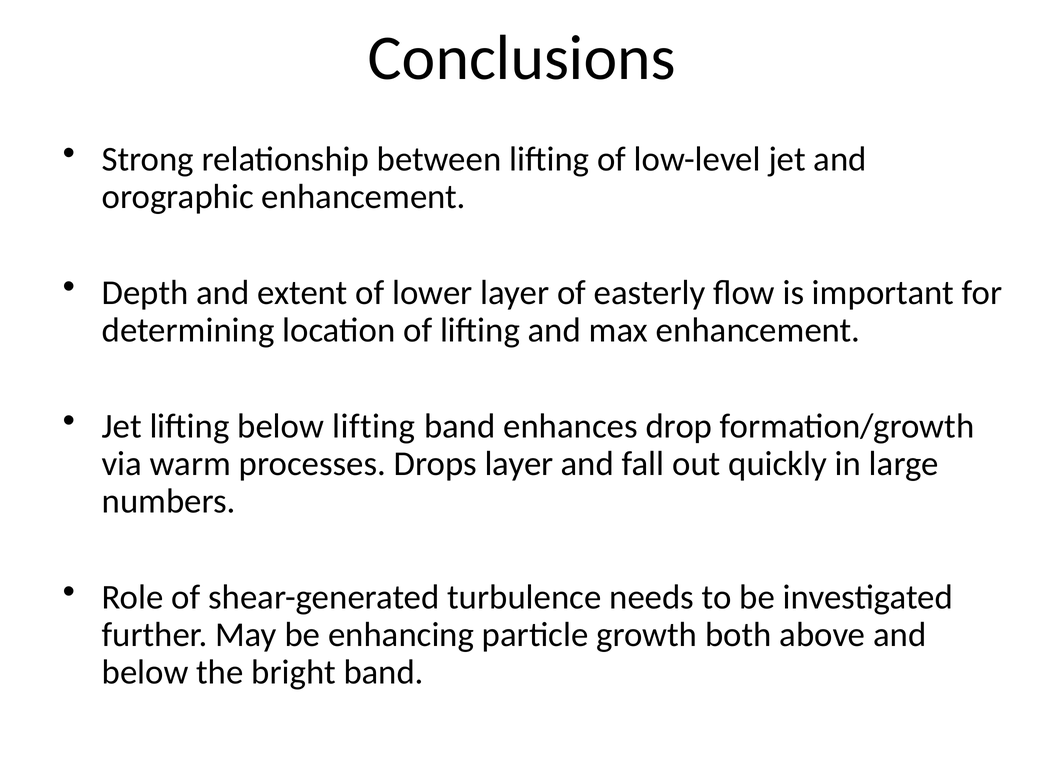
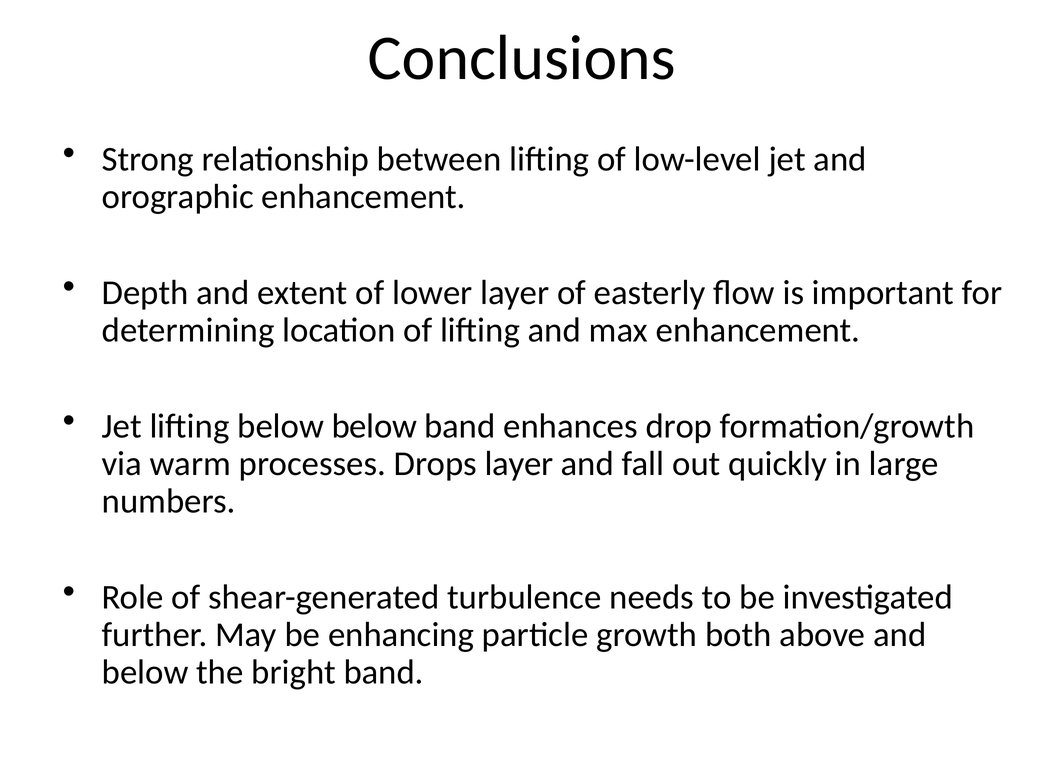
below lifting: lifting -> below
